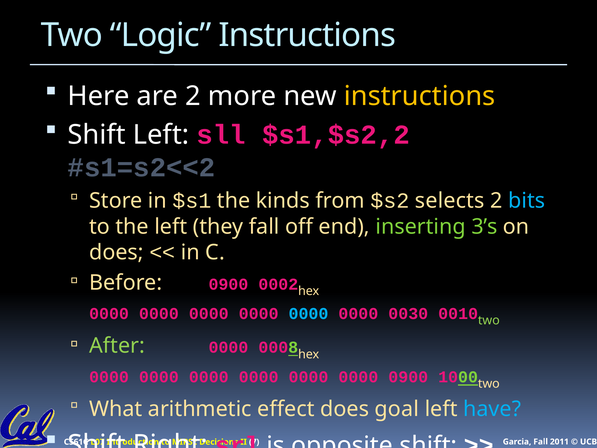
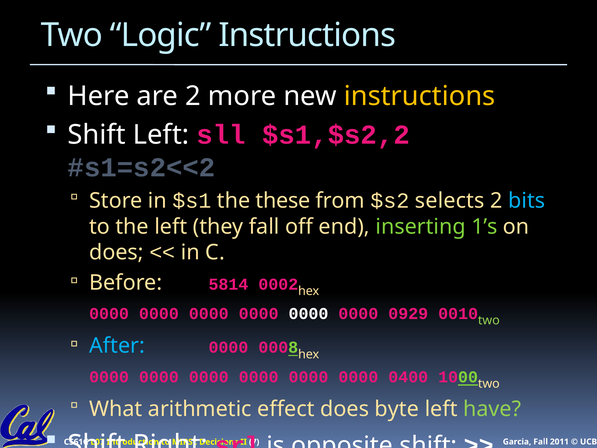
kinds: kinds -> these
3’s: 3’s -> 1’s
Before 0900: 0900 -> 5814
0000 at (308, 314) colour: light blue -> white
0030: 0030 -> 0929
After colour: light green -> light blue
0000 0900: 0900 -> 0400
goal: goal -> byte
have colour: light blue -> light green
